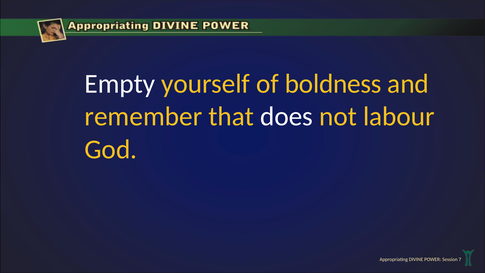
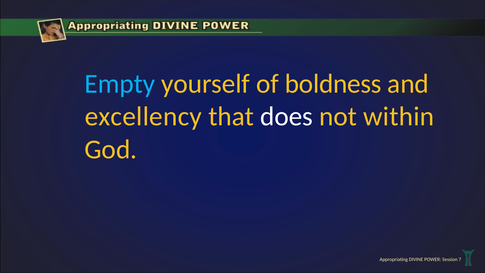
Empty colour: white -> light blue
remember: remember -> excellency
labour: labour -> within
